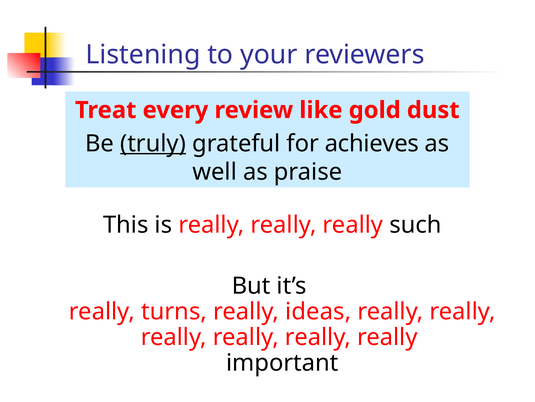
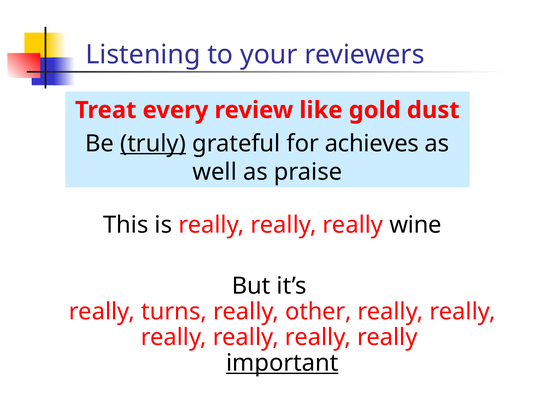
such: such -> wine
ideas: ideas -> other
important underline: none -> present
